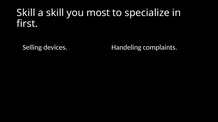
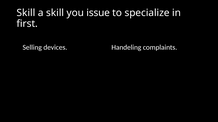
most: most -> issue
